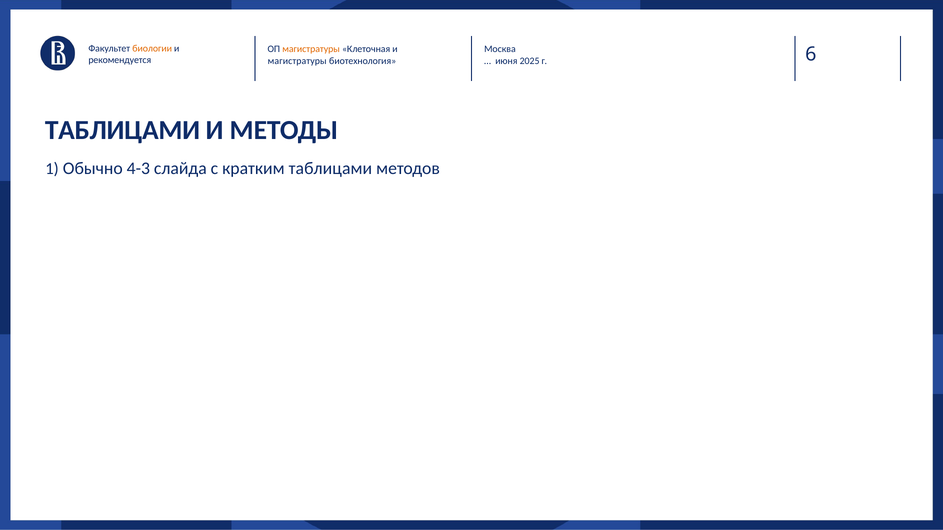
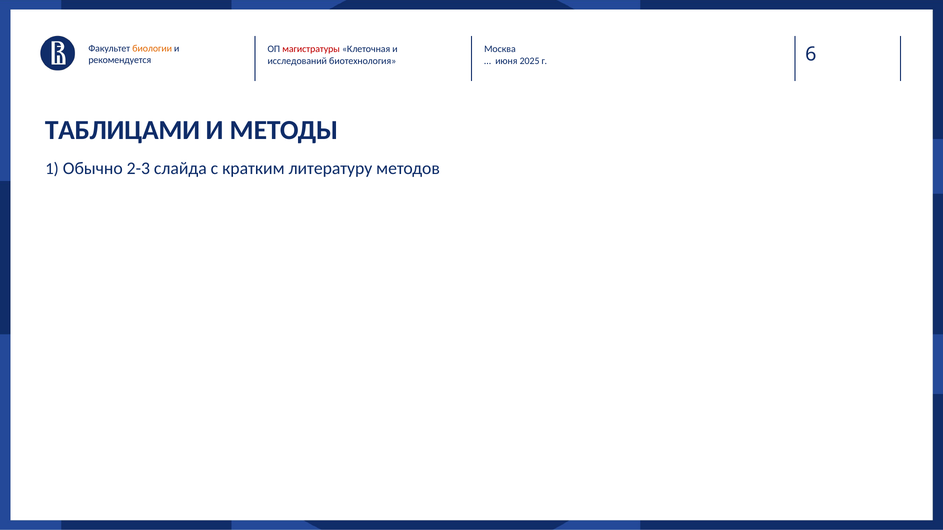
магистратуры at (311, 49) colour: orange -> red
магистратуры at (297, 61): магистратуры -> исследований
4-3: 4-3 -> 2-3
кратким таблицами: таблицами -> литературу
